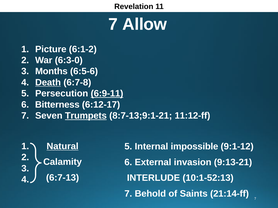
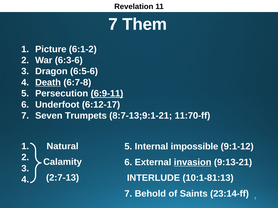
Allow: Allow -> Them
6:3-0: 6:3-0 -> 6:3-6
Months: Months -> Dragon
Bitterness: Bitterness -> Underfoot
Trumpets underline: present -> none
11:12-ff: 11:12-ff -> 11:70-ff
Natural underline: present -> none
invasion underline: none -> present
6:7-13: 6:7-13 -> 2:7-13
10:1-52:13: 10:1-52:13 -> 10:1-81:13
21:14-ff: 21:14-ff -> 23:14-ff
